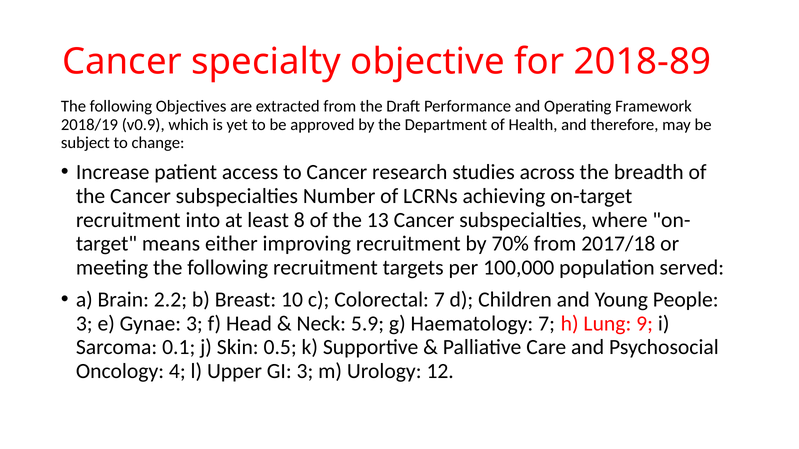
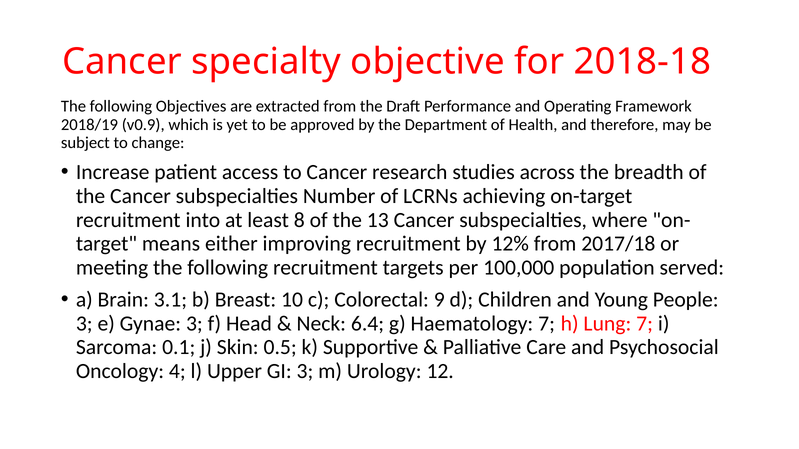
2018-89: 2018-89 -> 2018-18
70%: 70% -> 12%
2.2: 2.2 -> 3.1
Colorectal 7: 7 -> 9
5.9: 5.9 -> 6.4
Lung 9: 9 -> 7
